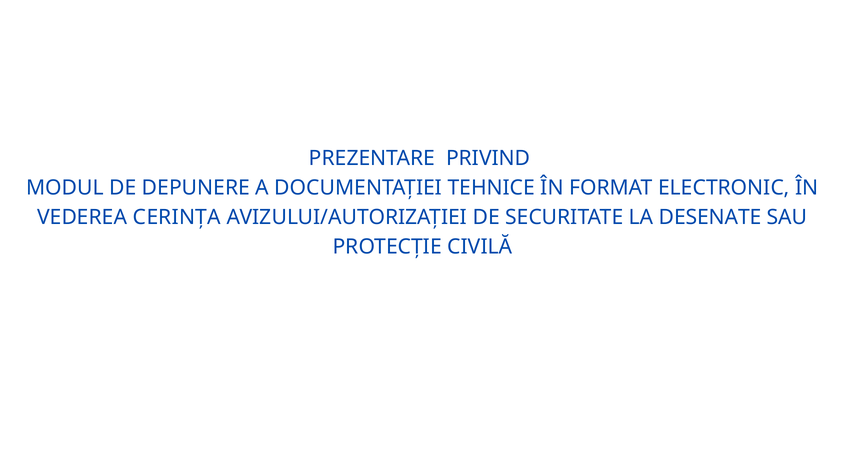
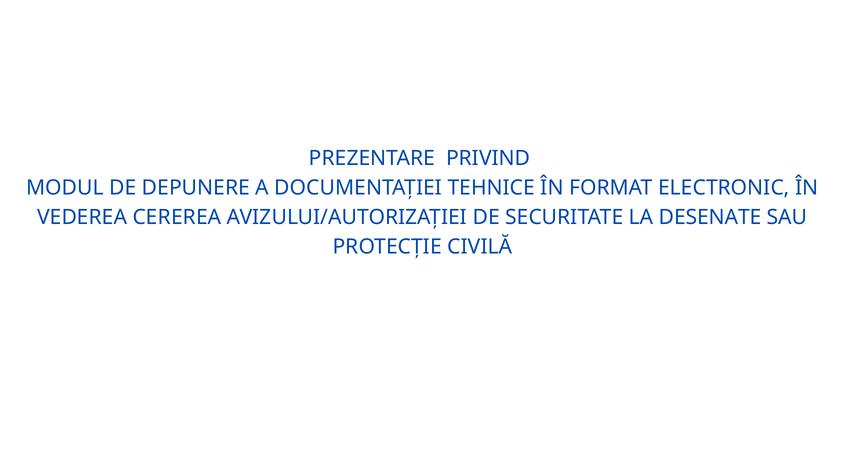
CERINȚA: CERINȚA -> CEREREA
